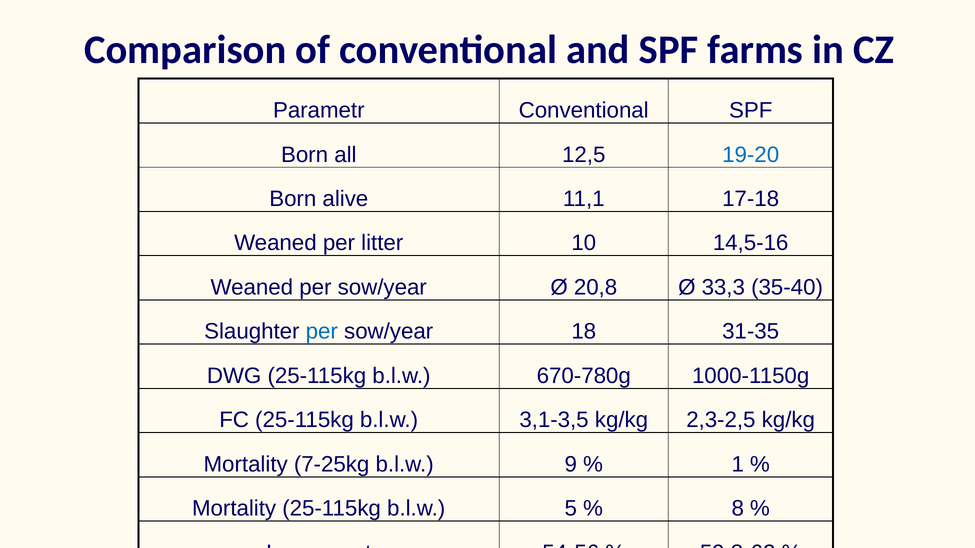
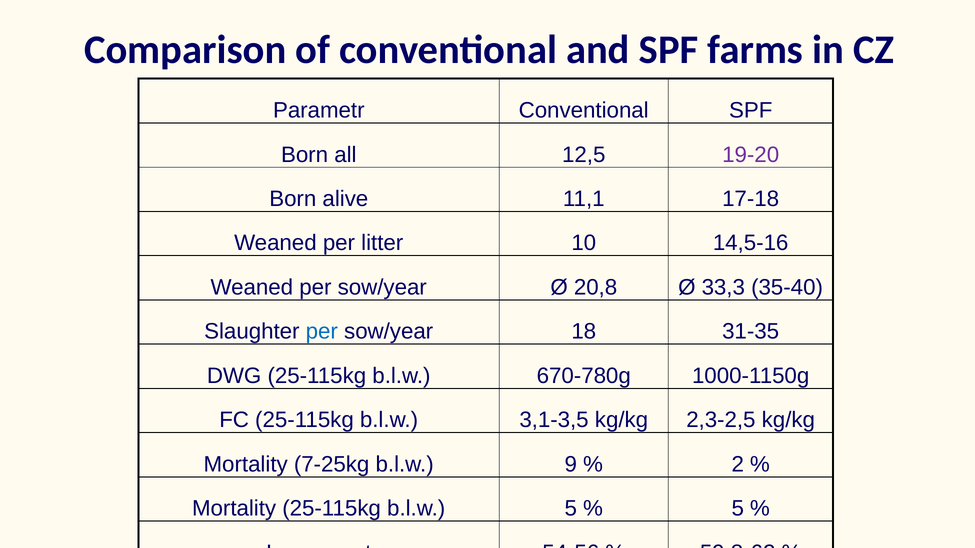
19-20 colour: blue -> purple
1: 1 -> 2
8 at (738, 509): 8 -> 5
